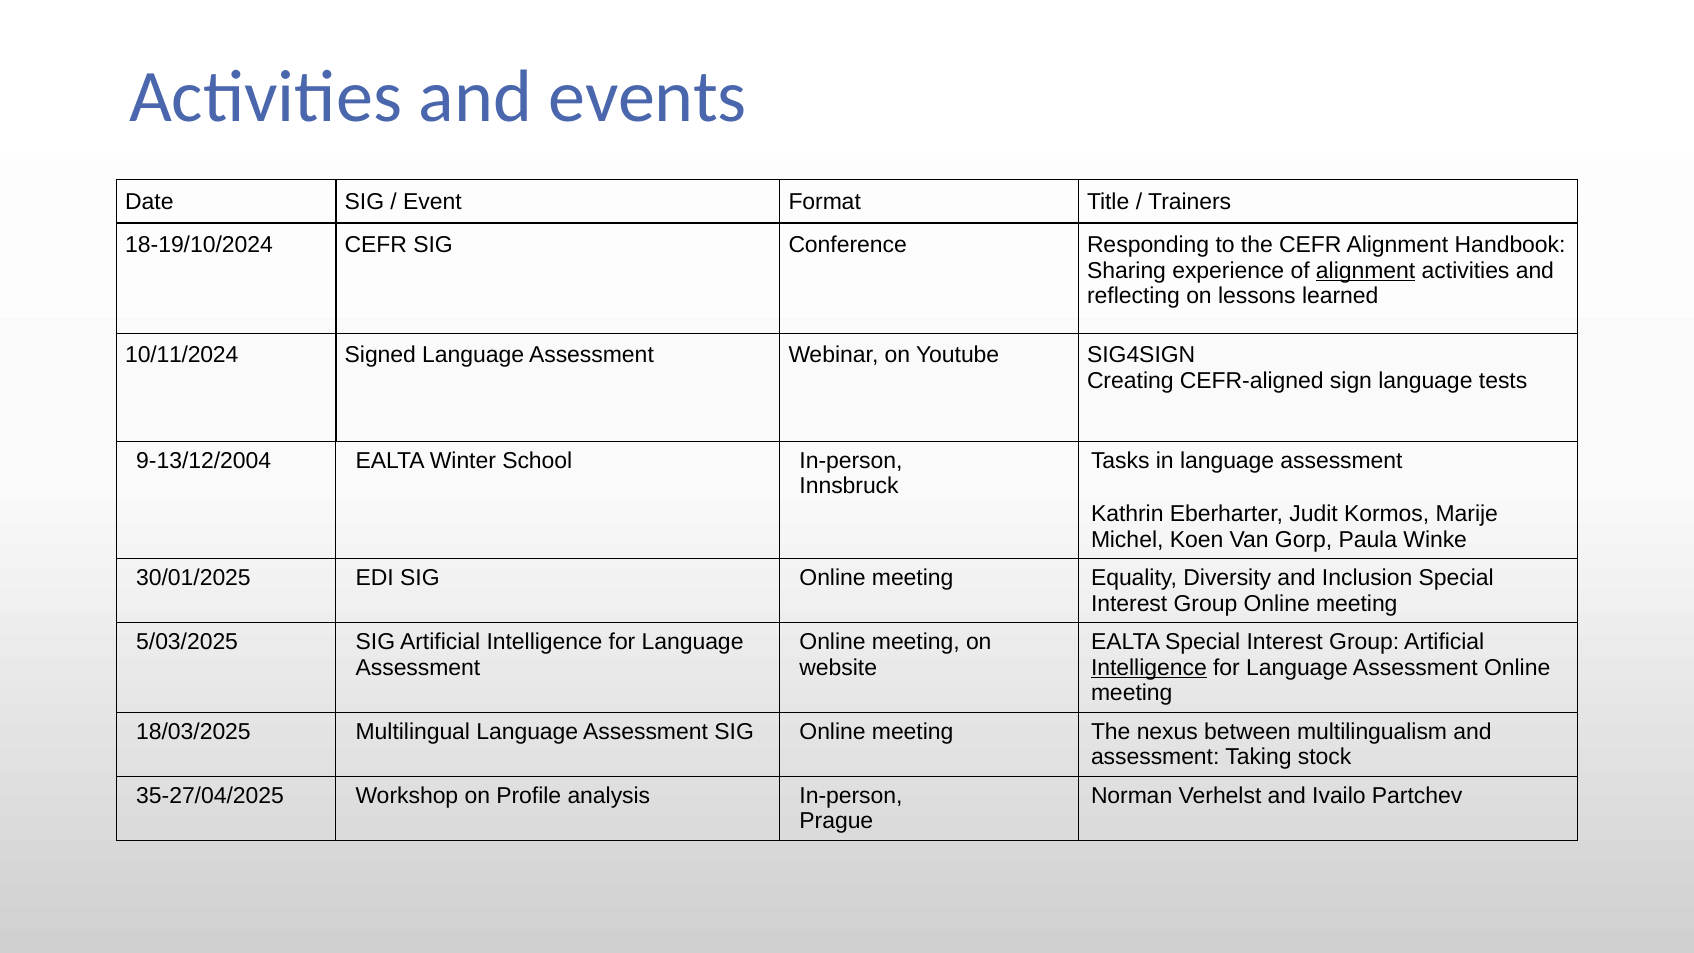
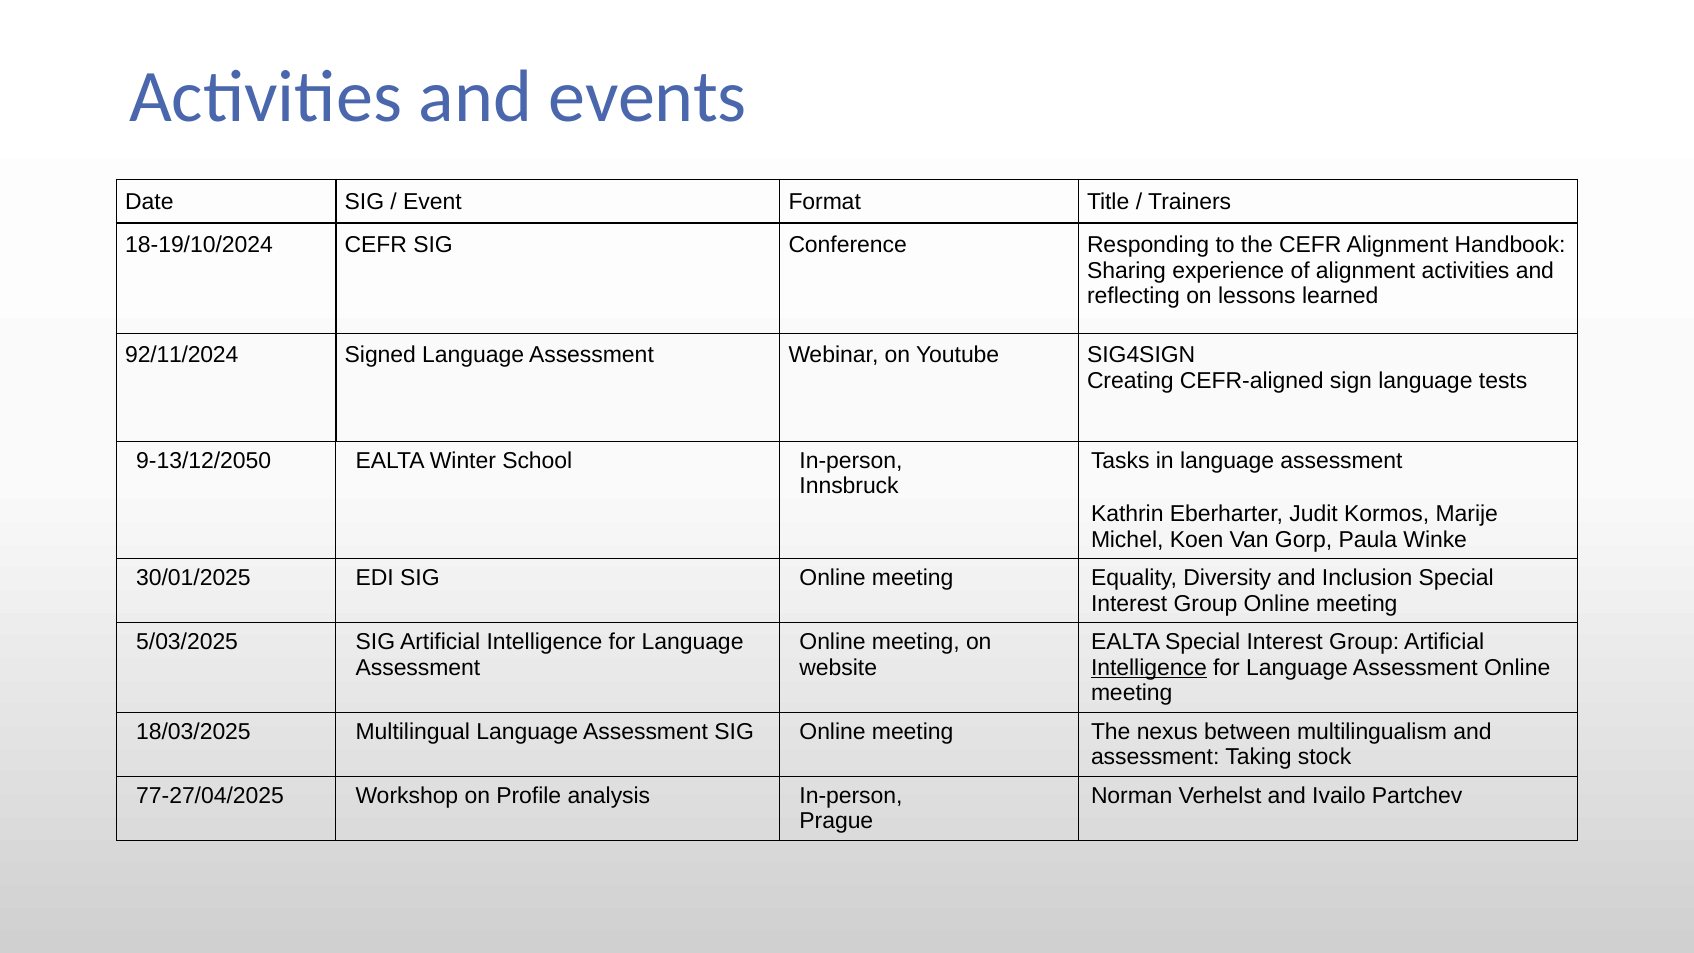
alignment at (1366, 270) underline: present -> none
10/11/2024: 10/11/2024 -> 92/11/2024
9-13/12/2004: 9-13/12/2004 -> 9-13/12/2050
35-27/04/2025: 35-27/04/2025 -> 77-27/04/2025
